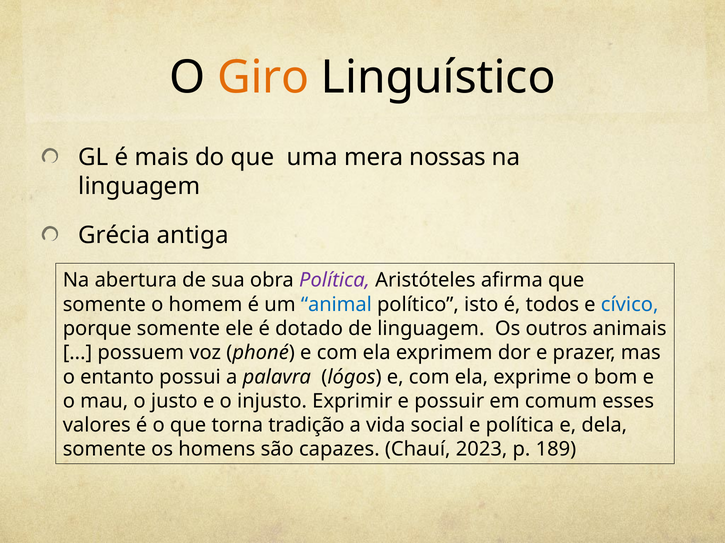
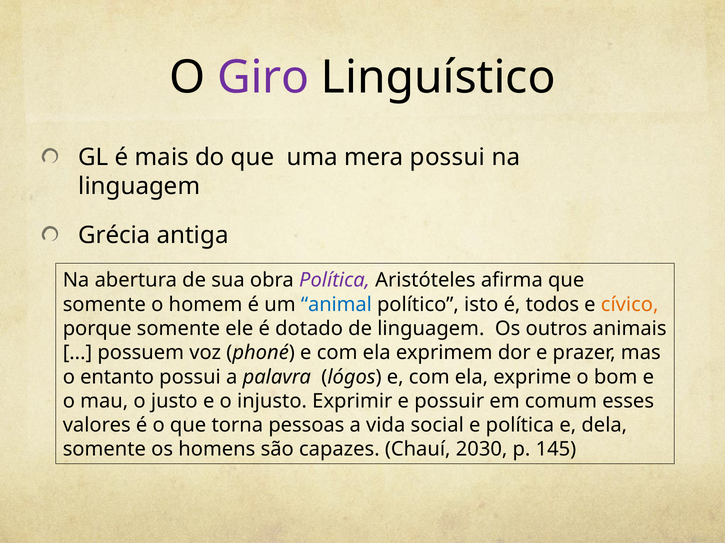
Giro colour: orange -> purple
mera nossas: nossas -> possui
cívico colour: blue -> orange
tradição: tradição -> pessoas
2023: 2023 -> 2030
189: 189 -> 145
